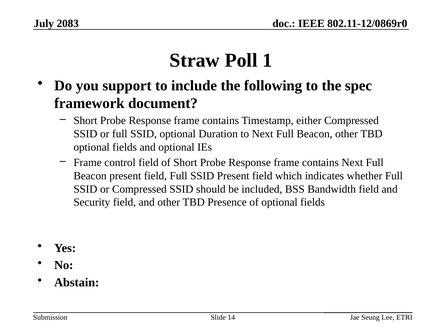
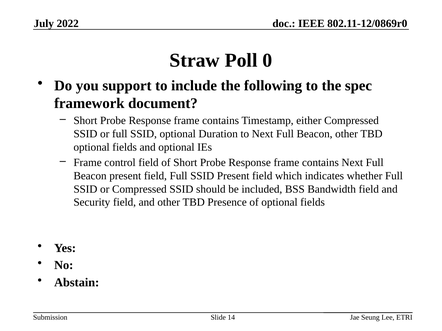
2083: 2083 -> 2022
1: 1 -> 0
